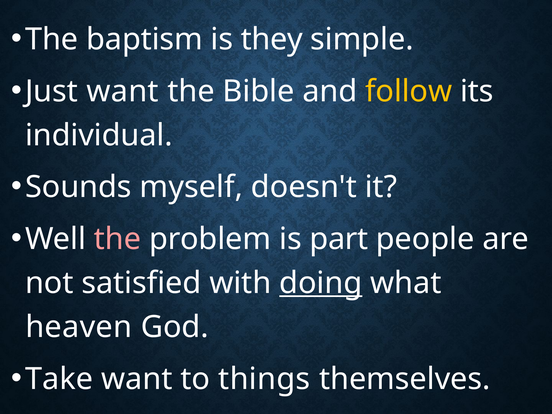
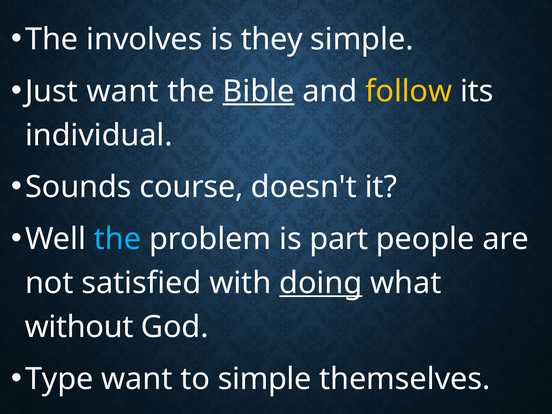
baptism: baptism -> involves
Bible underline: none -> present
myself: myself -> course
the at (118, 239) colour: pink -> light blue
heaven: heaven -> without
Take: Take -> Type
to things: things -> simple
